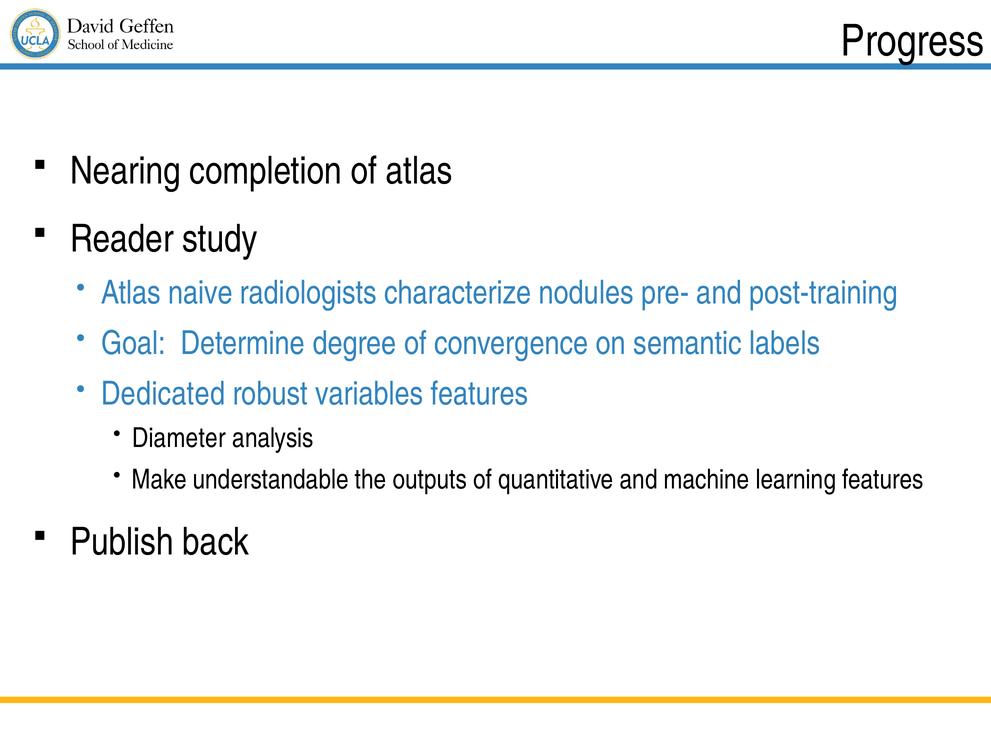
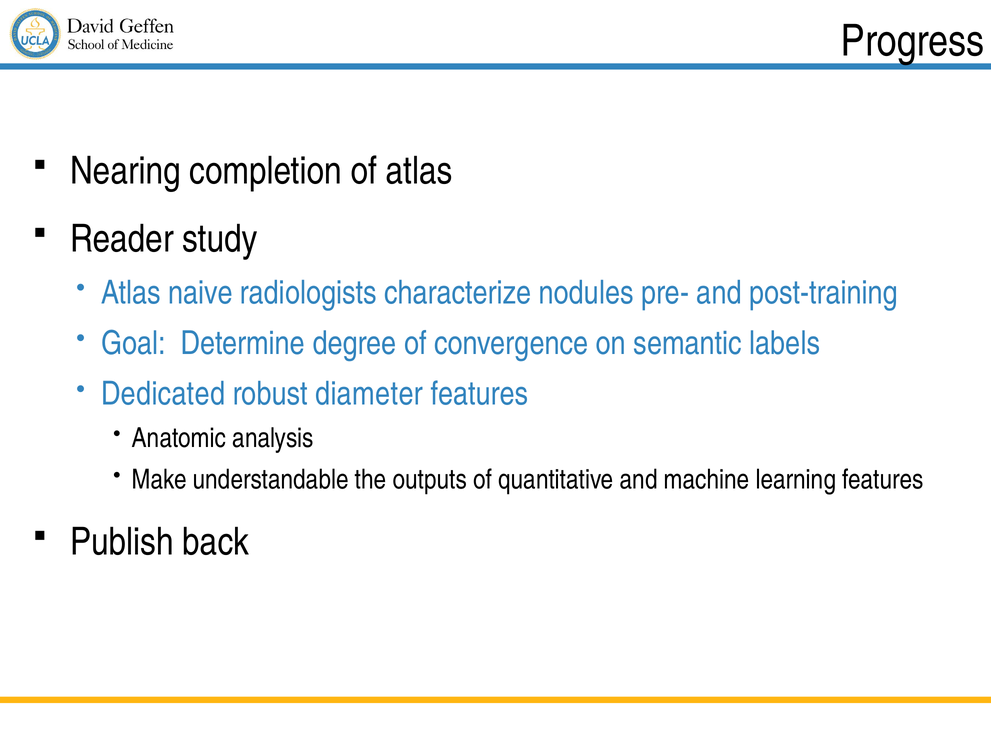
variables: variables -> diameter
Diameter: Diameter -> Anatomic
